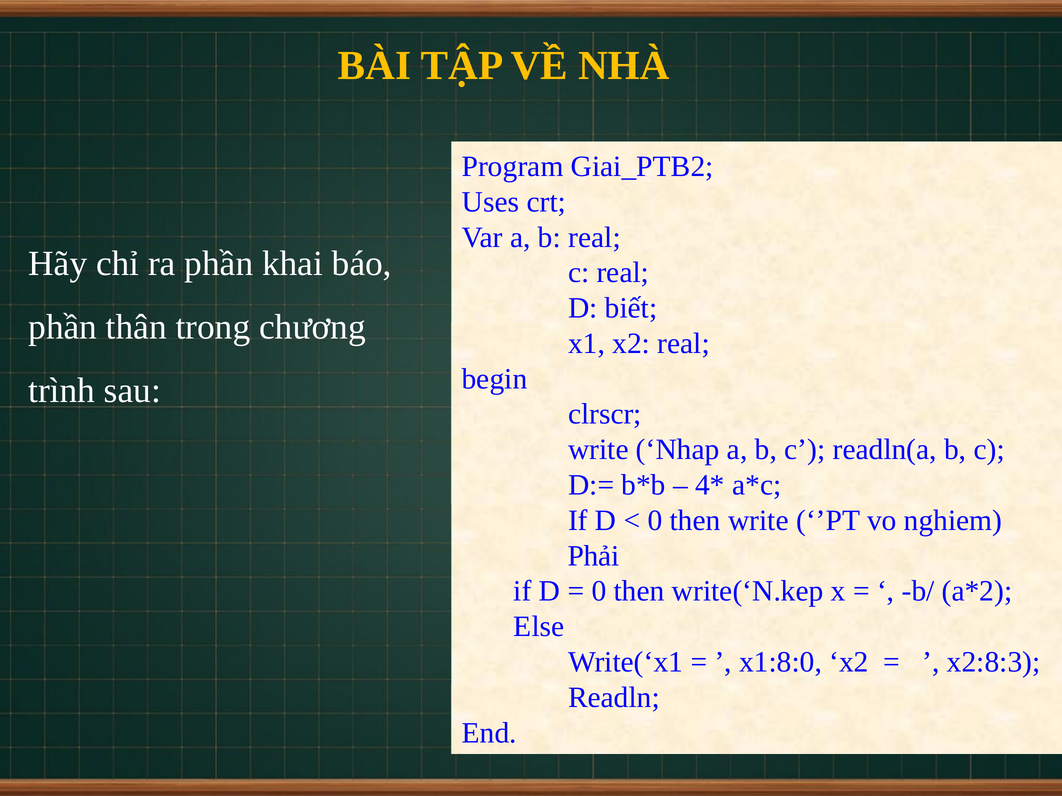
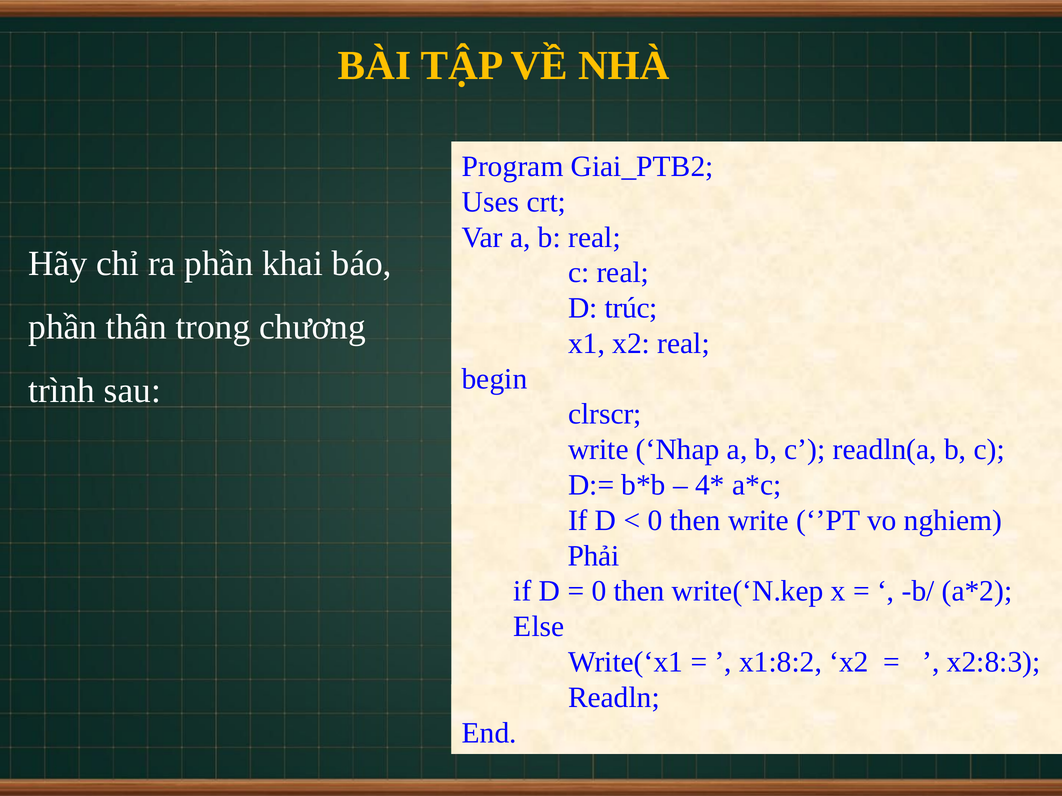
biết: biết -> trúc
x1:8:0: x1:8:0 -> x1:8:2
